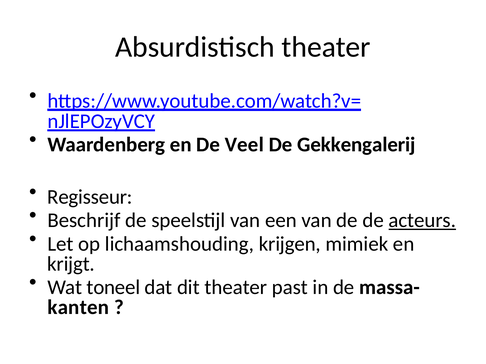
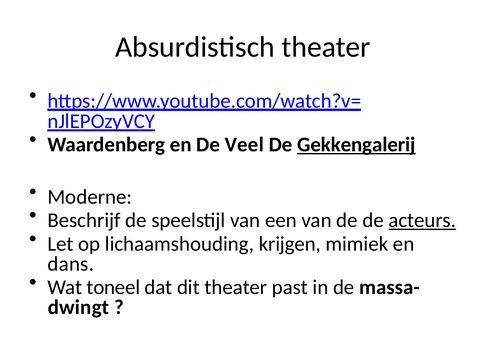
Gekkengalerij underline: none -> present
Regisseur: Regisseur -> Moderne
krijgt: krijgt -> dans
kanten: kanten -> dwingt
